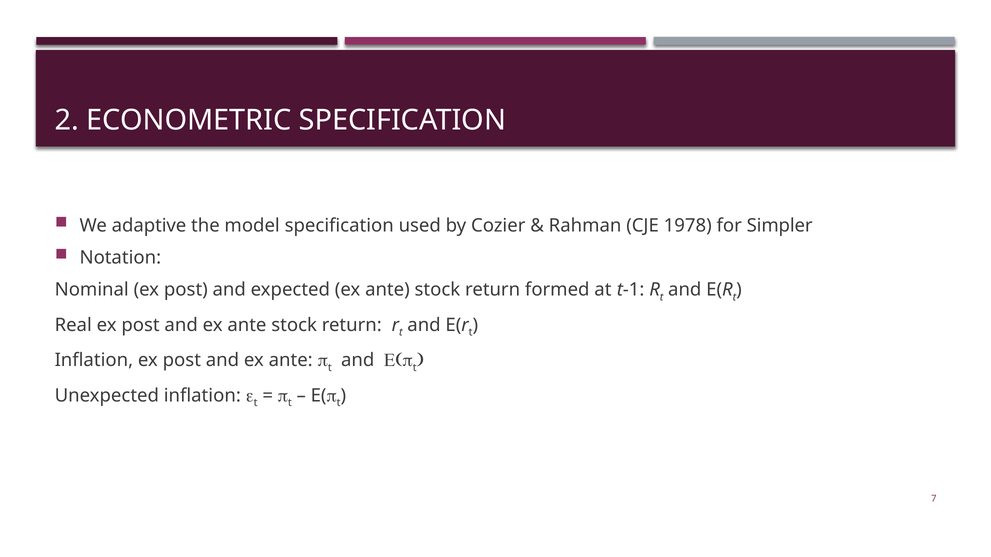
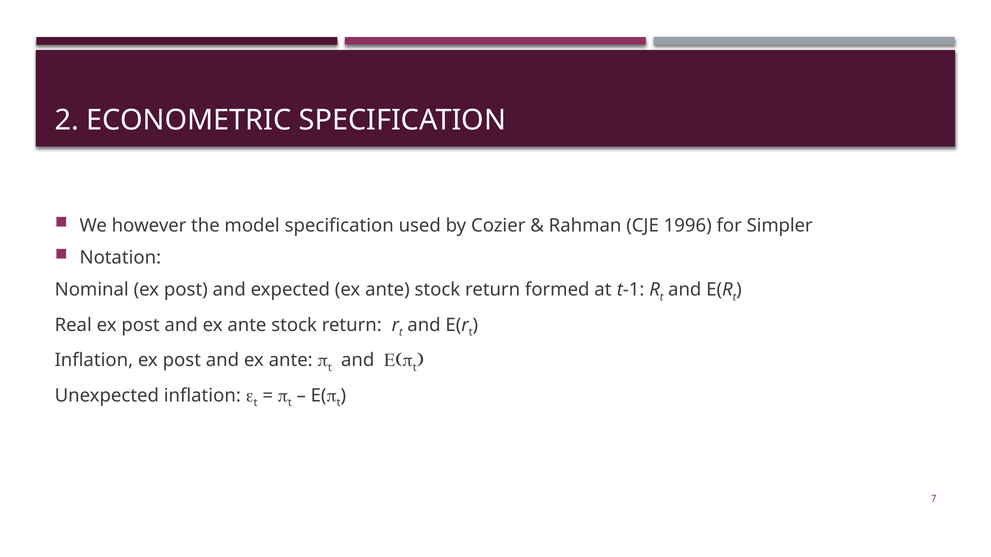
adaptive: adaptive -> however
1978: 1978 -> 1996
